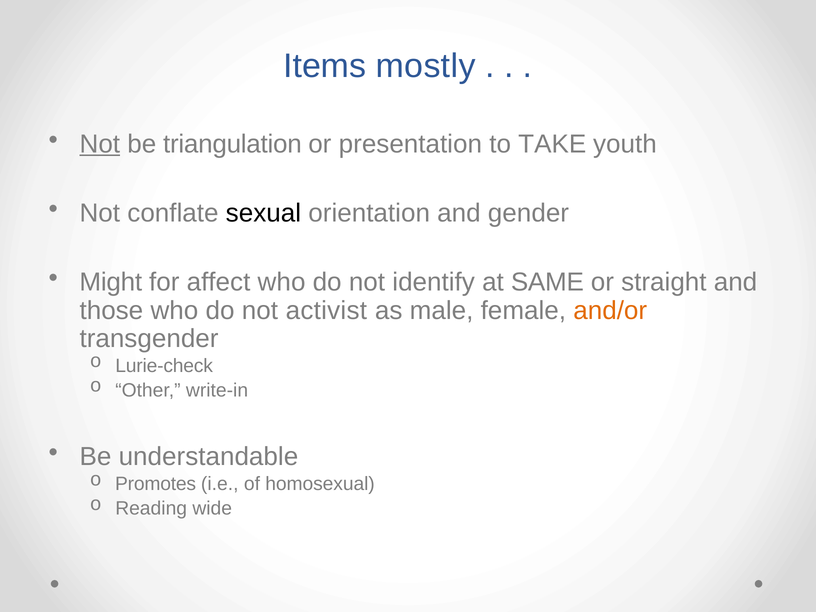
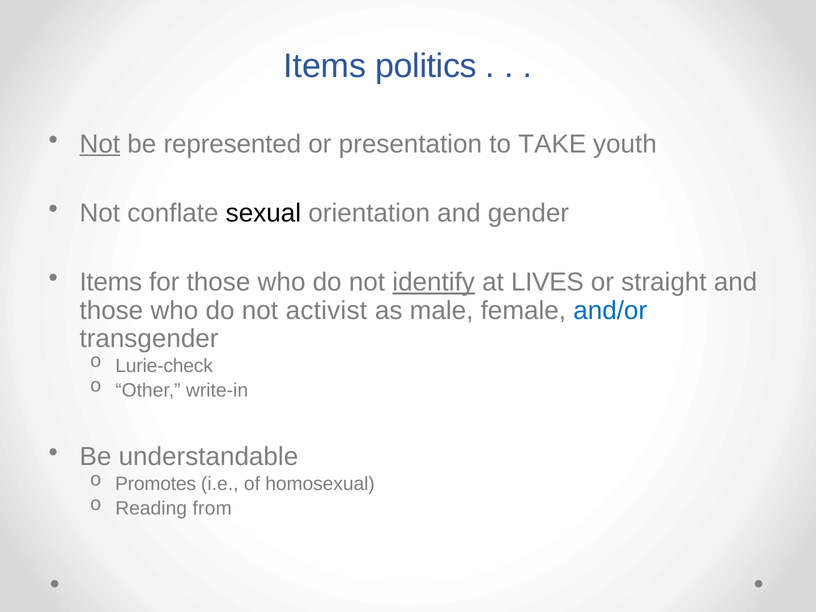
mostly: mostly -> politics
triangulation: triangulation -> represented
Might at (111, 282): Might -> Items
for affect: affect -> those
identify underline: none -> present
SAME: SAME -> LIVES
and/or colour: orange -> blue
wide: wide -> from
